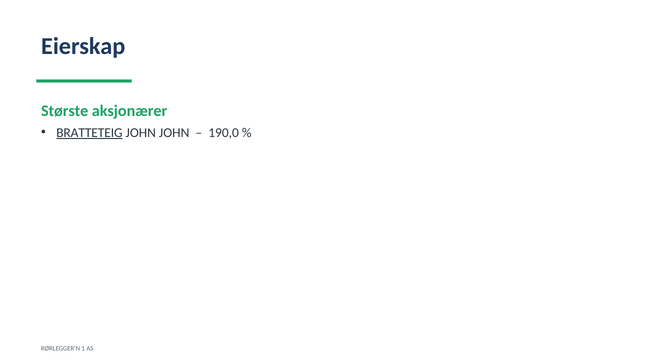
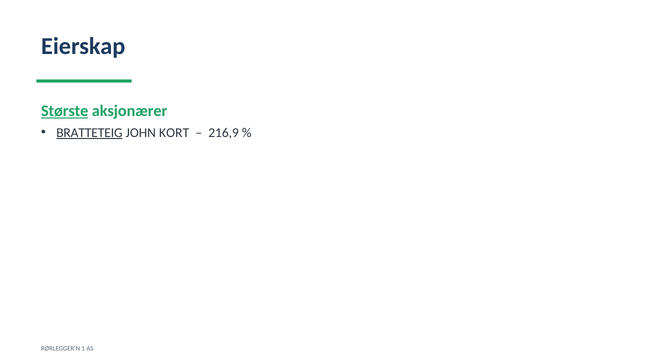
Største underline: none -> present
JOHN JOHN: JOHN -> KORT
190,0: 190,0 -> 216,9
